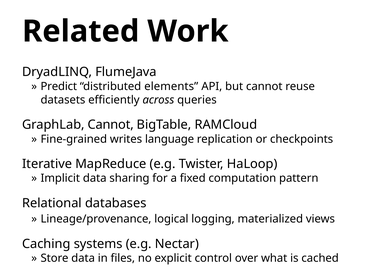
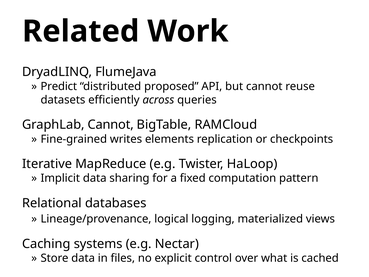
elements: elements -> proposed
language: language -> elements
